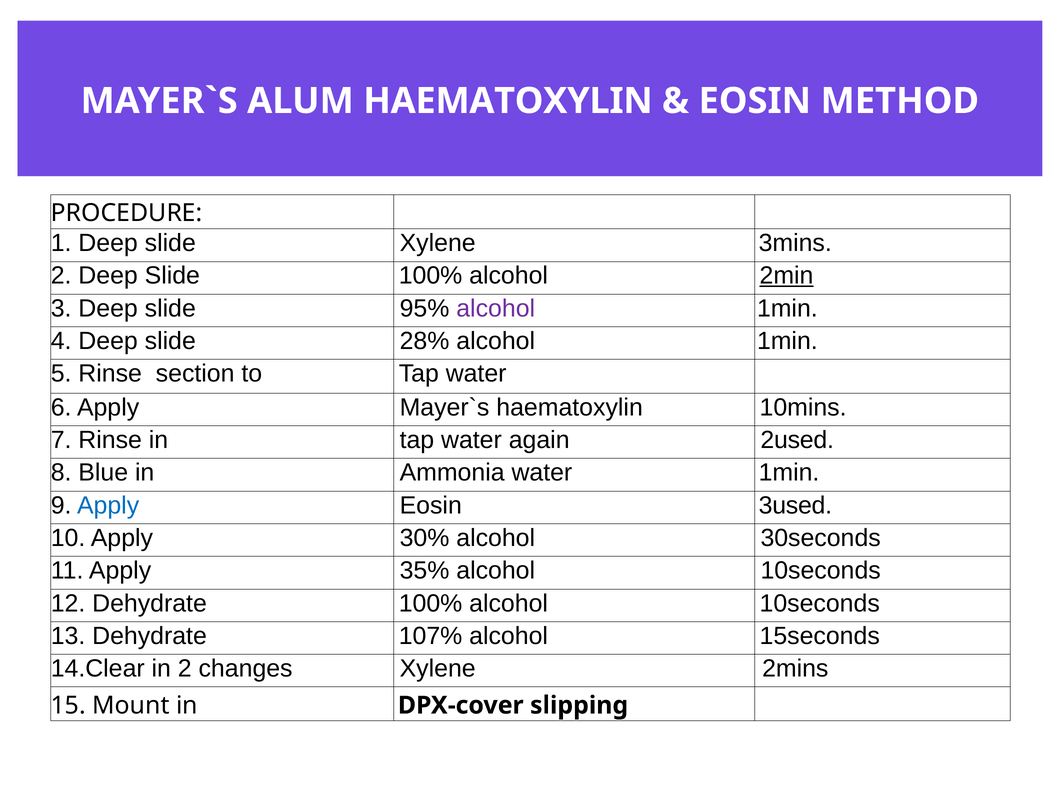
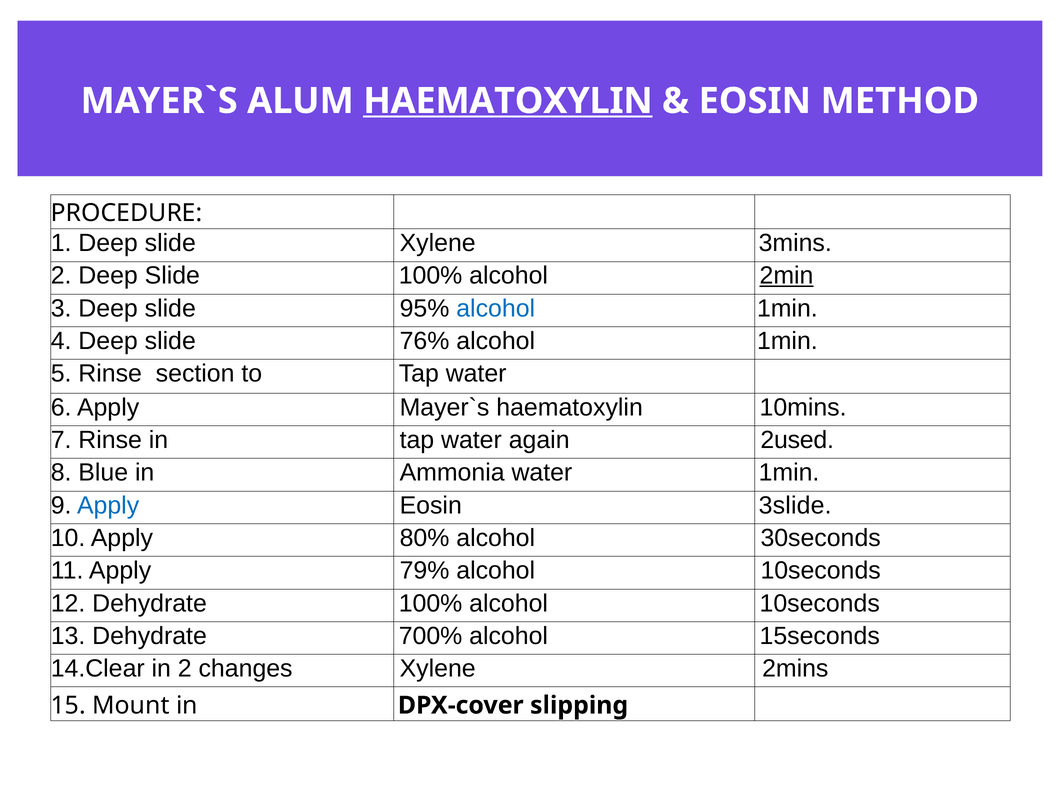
HAEMATOXYLIN at (508, 101) underline: none -> present
alcohol at (496, 308) colour: purple -> blue
28%: 28% -> 76%
3used: 3used -> 3slide
30%: 30% -> 80%
35%: 35% -> 79%
107%: 107% -> 700%
